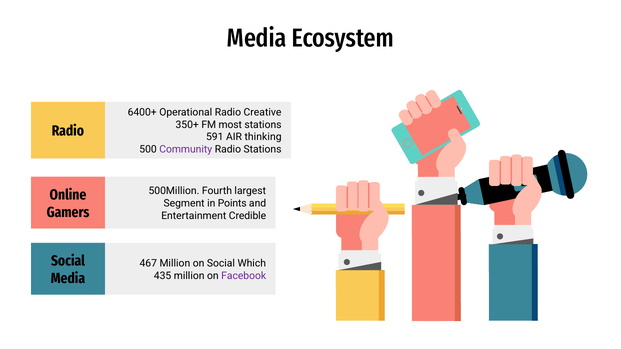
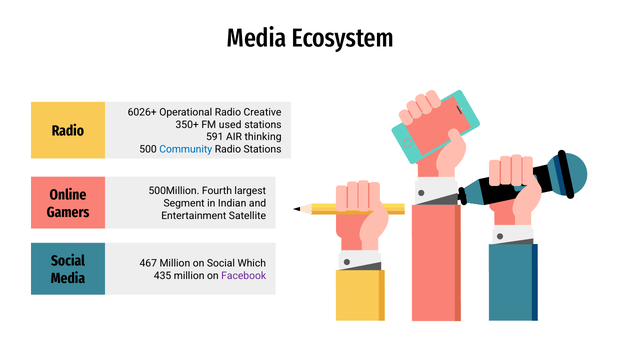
6400+: 6400+ -> 6026+
most: most -> used
Community colour: purple -> blue
Points: Points -> Indian
Credible: Credible -> Satellite
